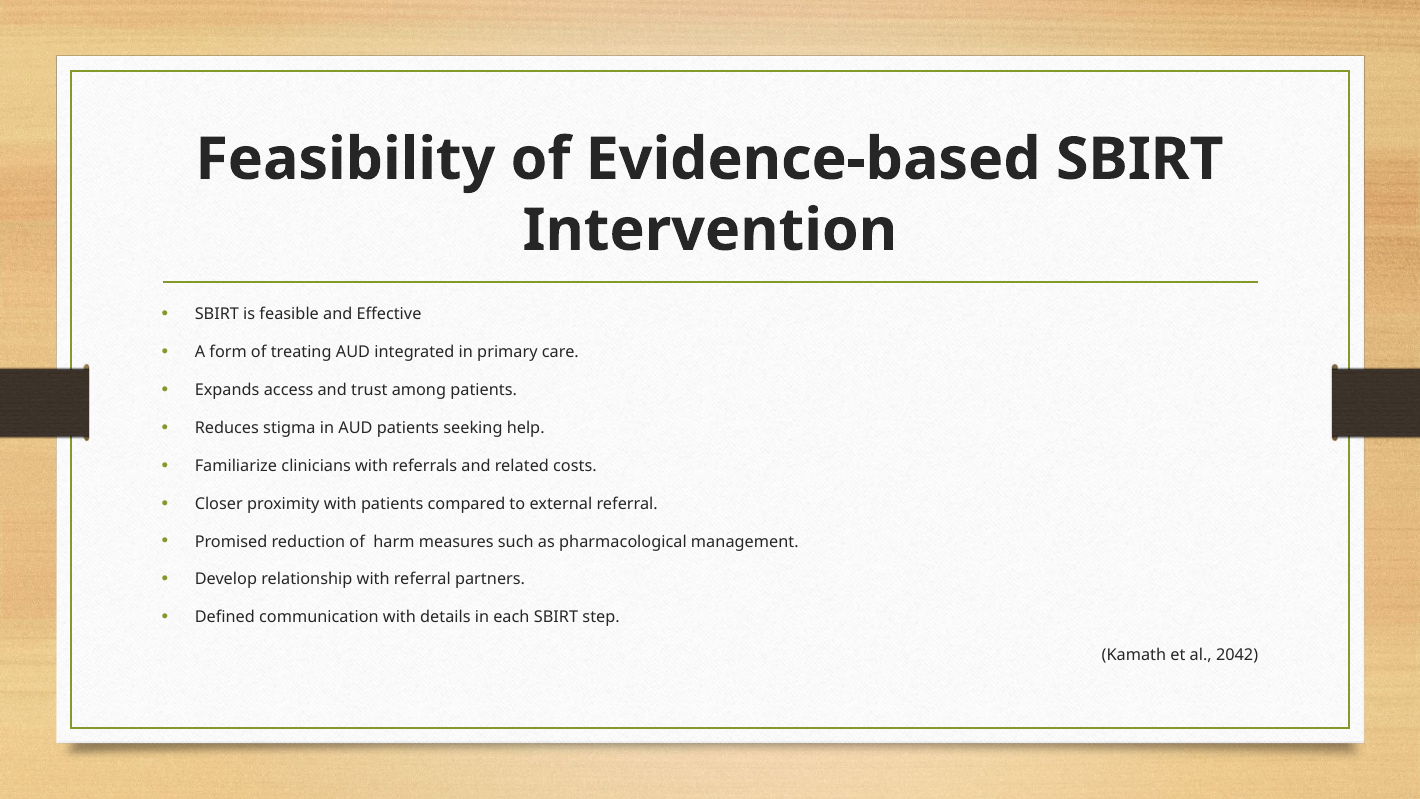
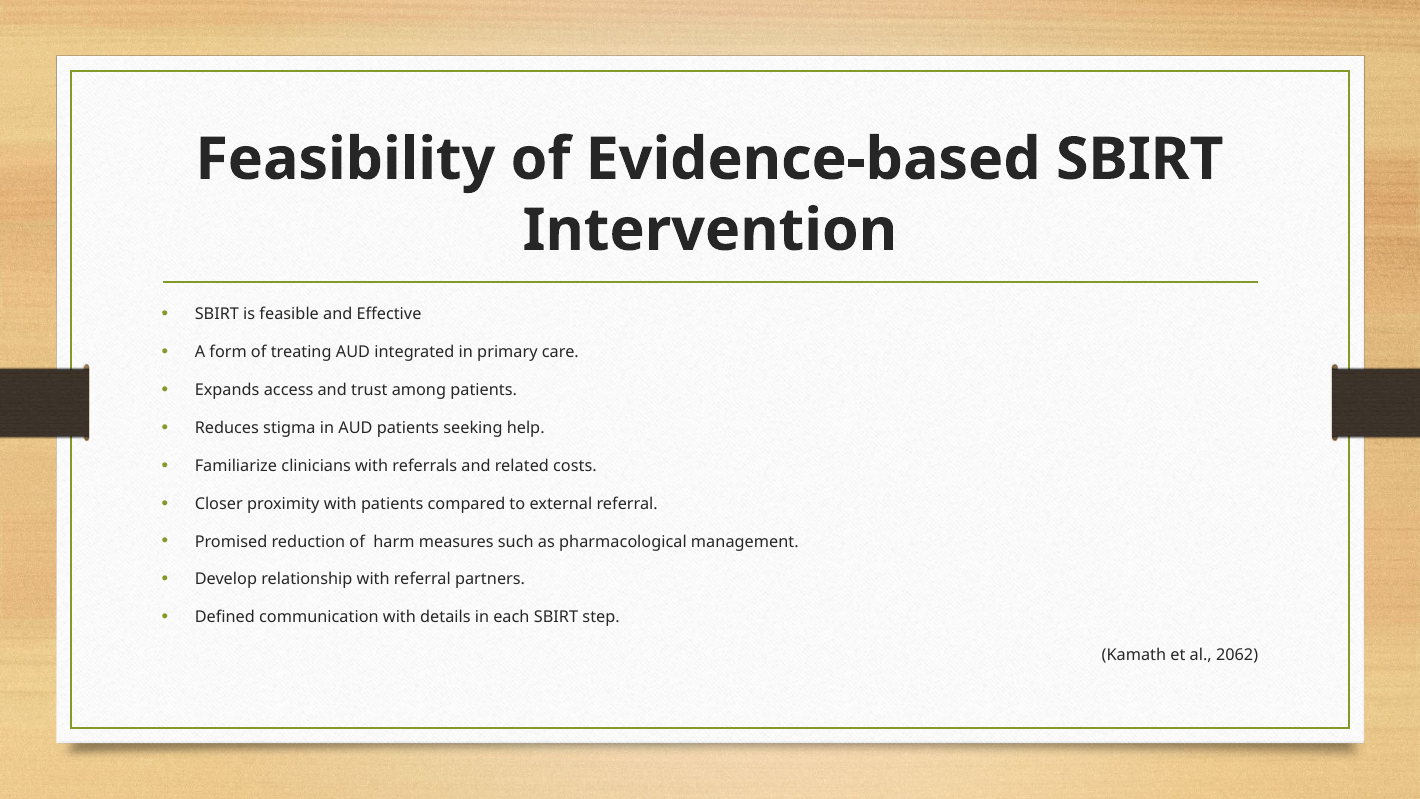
2042: 2042 -> 2062
